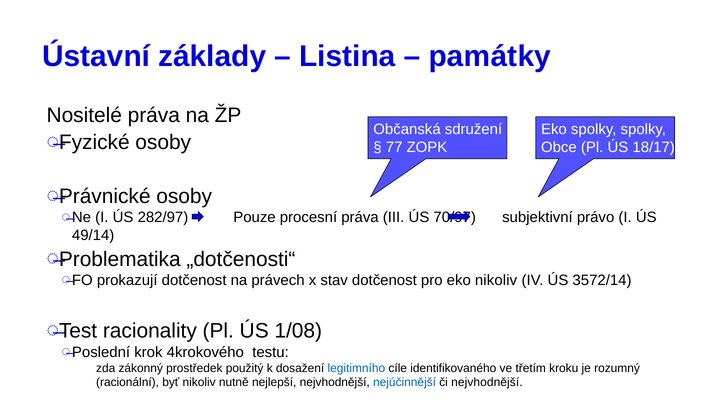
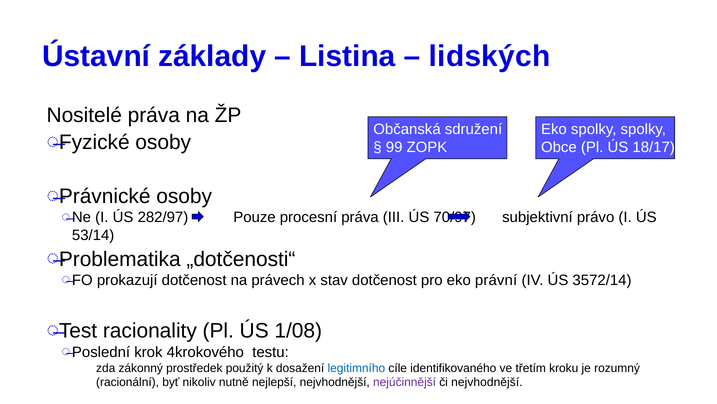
památky: památky -> lidských
77: 77 -> 99
49/14: 49/14 -> 53/14
eko nikoliv: nikoliv -> právní
nejúčinnější colour: blue -> purple
